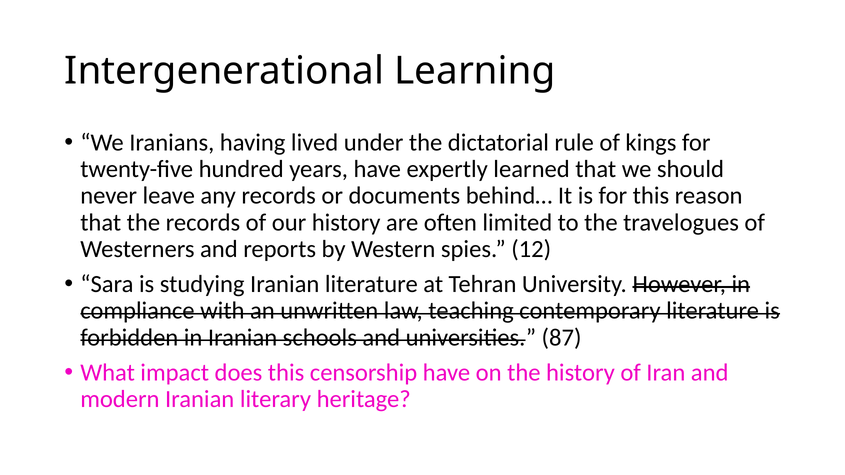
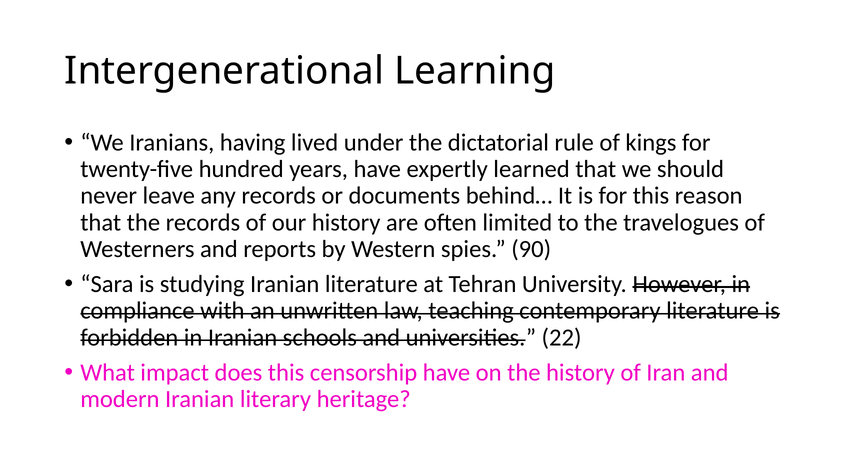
12: 12 -> 90
87: 87 -> 22
